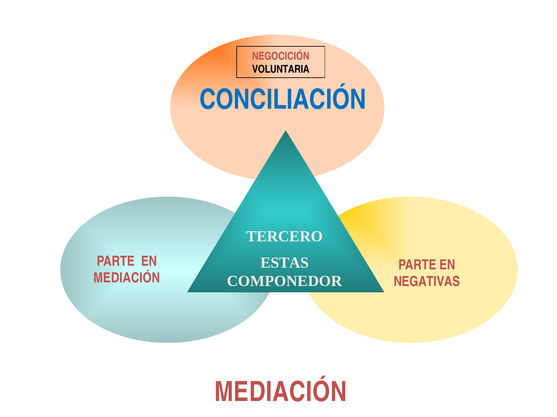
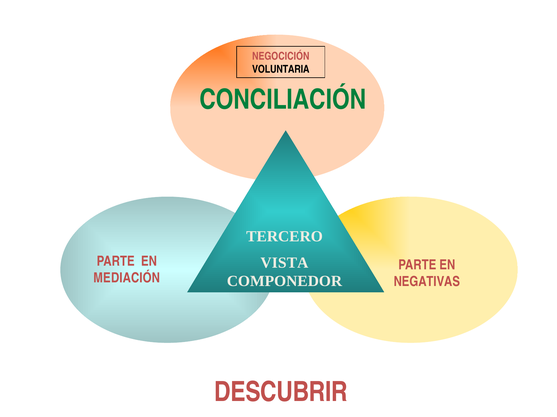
CONCILIACIÓN colour: blue -> green
ESTAS: ESTAS -> VISTA
MEDIACIÓN at (281, 393): MEDIACIÓN -> DESCUBRIR
